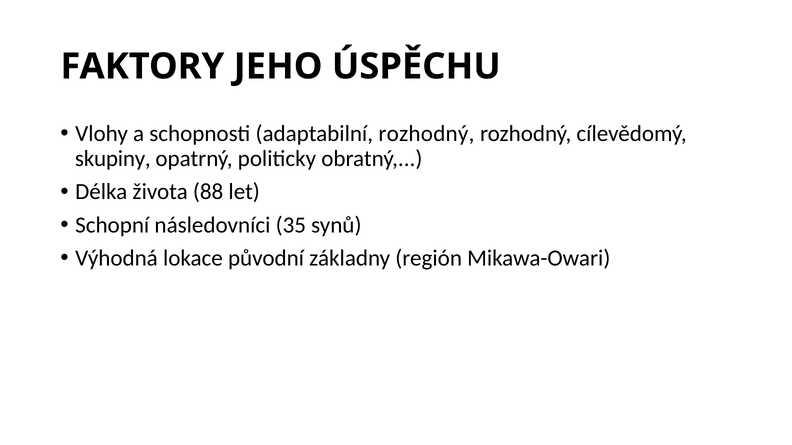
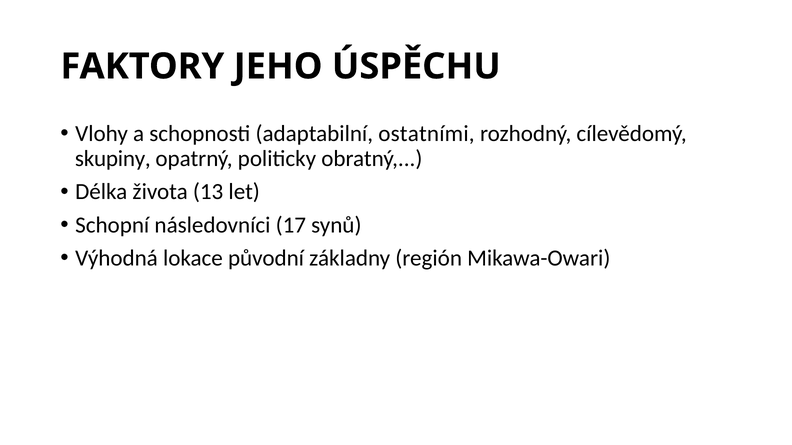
adaptabilní rozhodný: rozhodný -> ostatními
88: 88 -> 13
35: 35 -> 17
